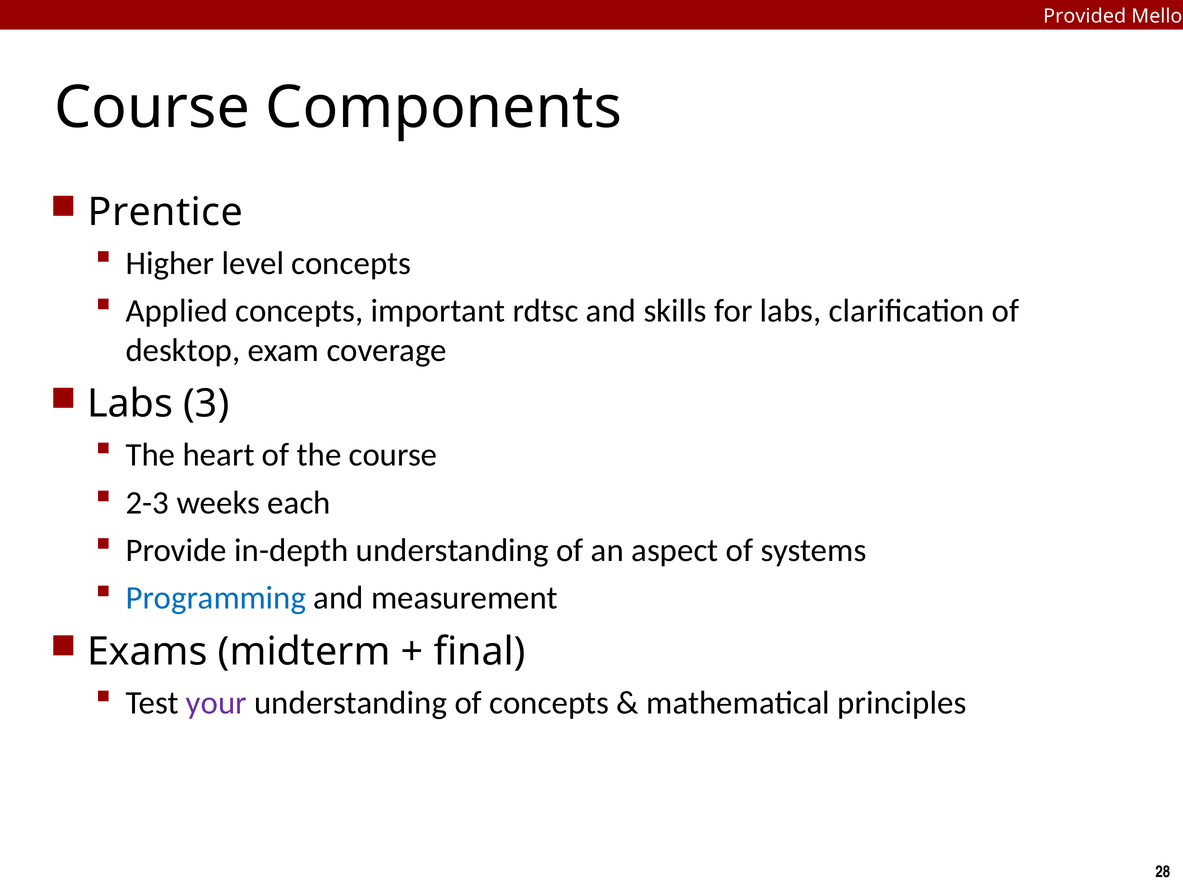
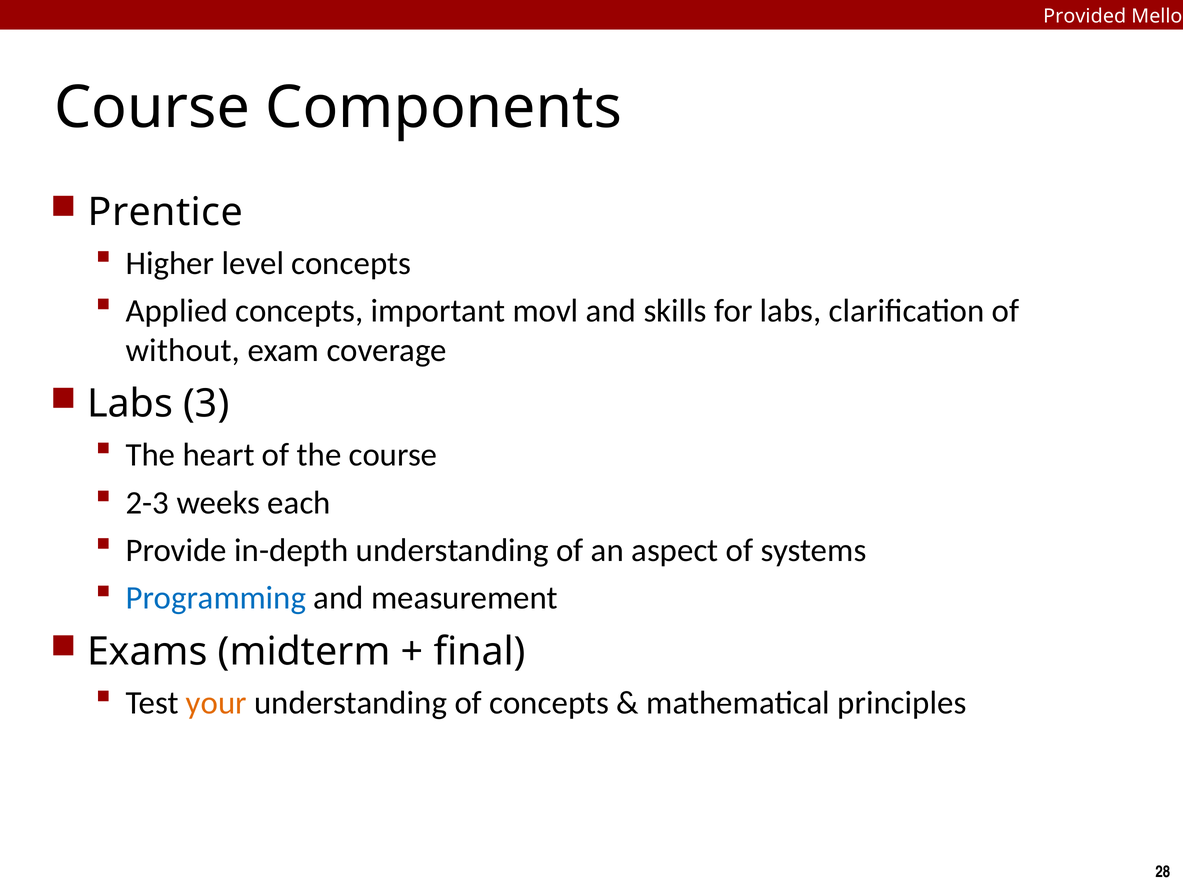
rdtsc: rdtsc -> movl
desktop: desktop -> without
your colour: purple -> orange
